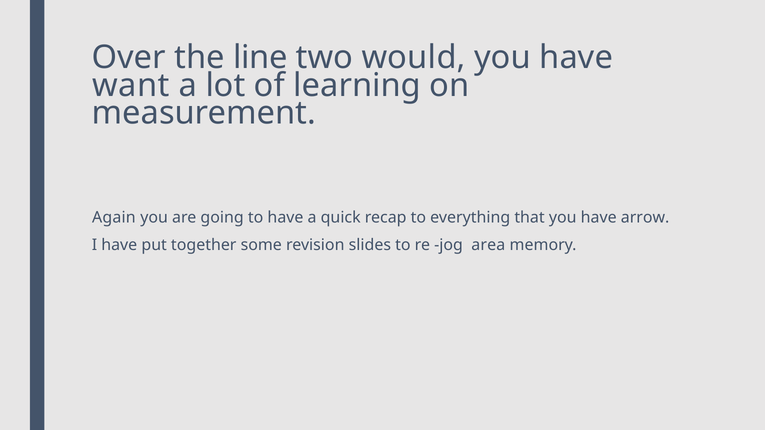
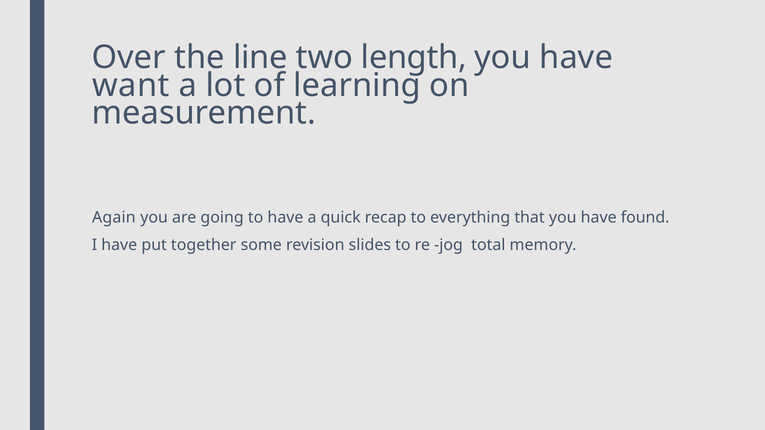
would: would -> length
arrow: arrow -> found
area: area -> total
